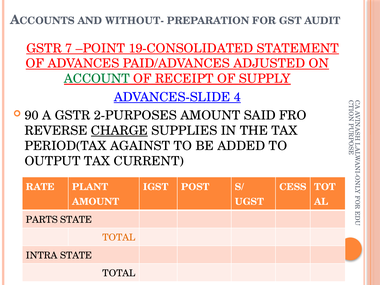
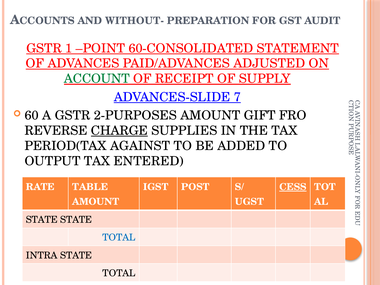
7: 7 -> 1
19-CONSOLIDATED: 19-CONSOLIDATED -> 60-CONSOLIDATED
4: 4 -> 7
90: 90 -> 60
SAID: SAID -> GIFT
CURRENT: CURRENT -> ENTERED
PLANT: PLANT -> TABLE
CESS underline: none -> present
PARTS at (42, 220): PARTS -> STATE
TOTAL at (119, 238) colour: orange -> blue
